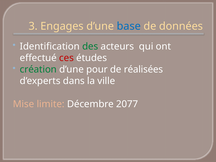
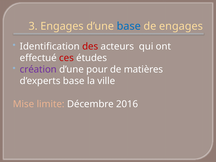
de données: données -> engages
des colour: green -> red
création colour: green -> purple
réalisées: réalisées -> matières
d’experts dans: dans -> base
2077: 2077 -> 2016
